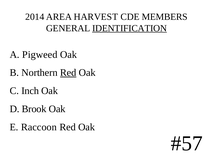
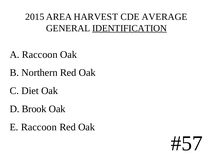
2014: 2014 -> 2015
MEMBERS: MEMBERS -> AVERAGE
A Pigweed: Pigweed -> Raccoon
Red at (68, 73) underline: present -> none
Inch: Inch -> Diet
